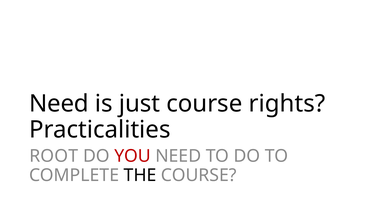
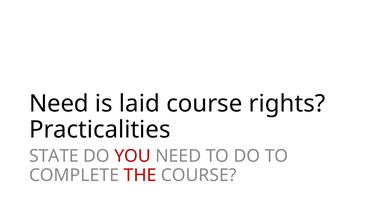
just: just -> laid
ROOT: ROOT -> STATE
THE colour: black -> red
